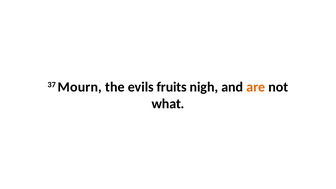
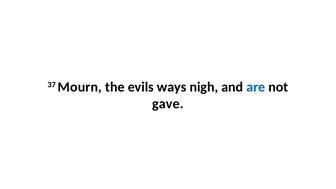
fruits: fruits -> ways
are colour: orange -> blue
what: what -> gave
